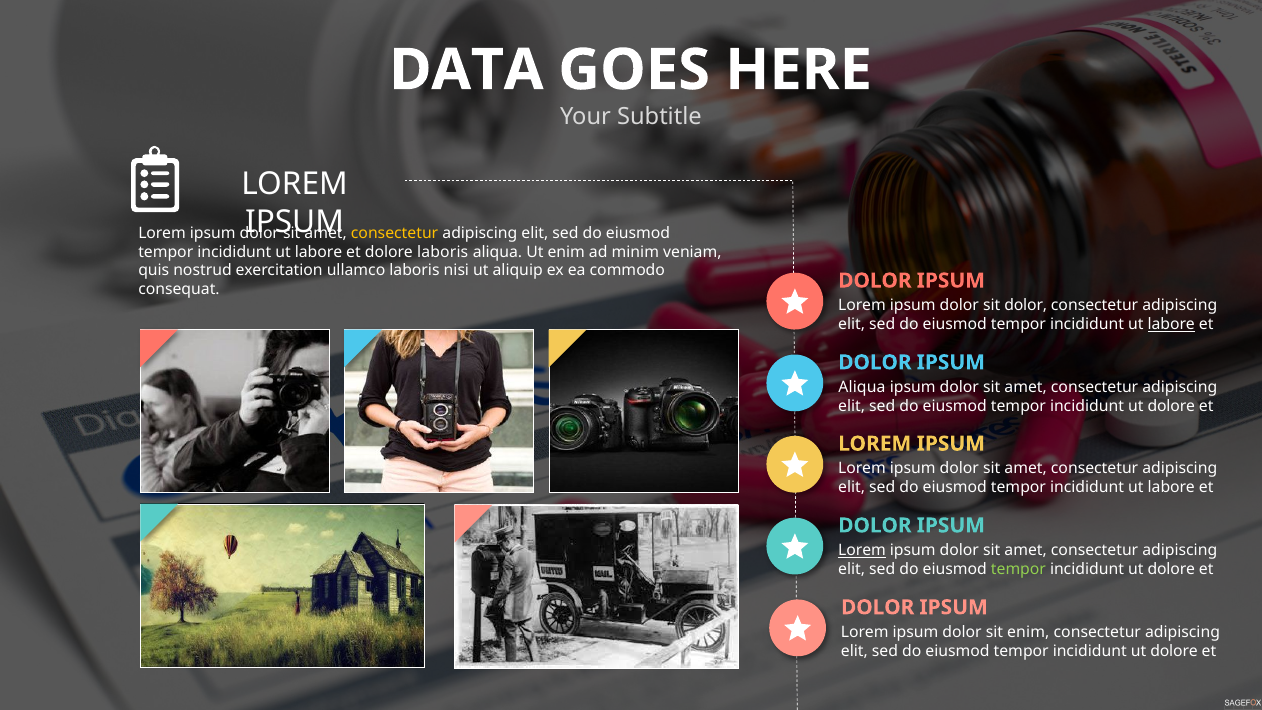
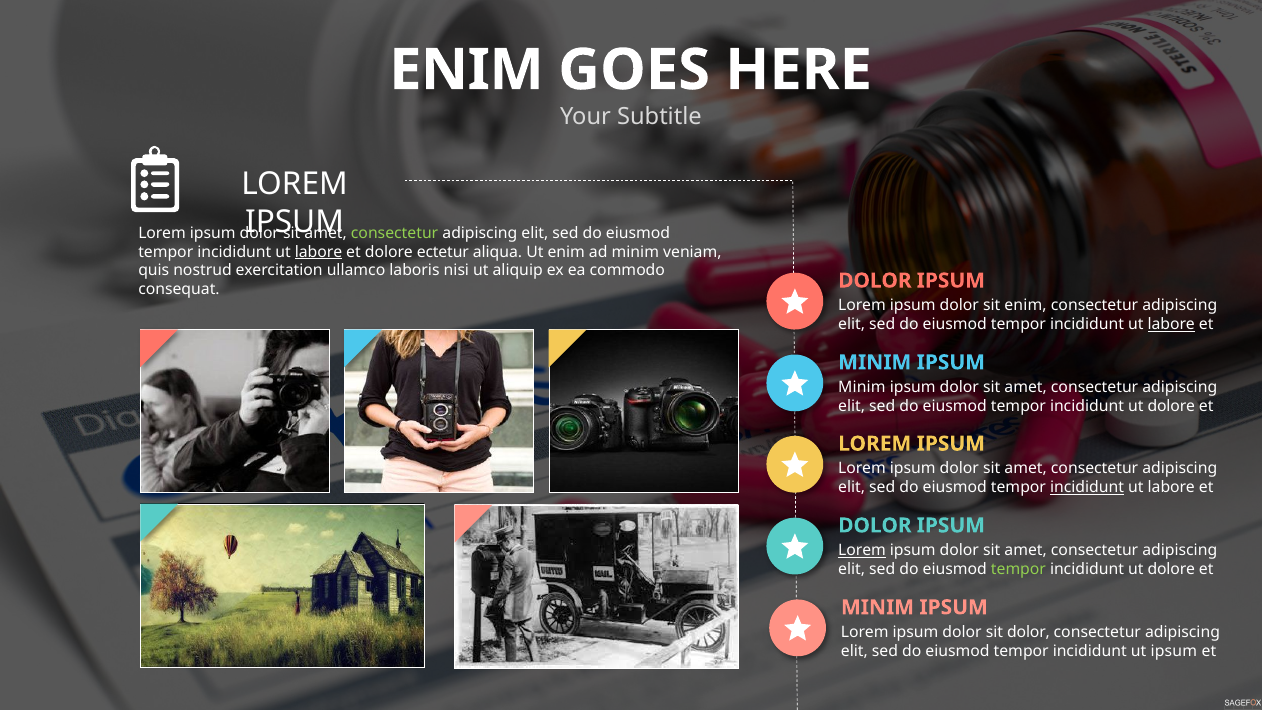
DATA at (466, 70): DATA -> ENIM
consectetur at (395, 233) colour: yellow -> light green
labore at (319, 252) underline: none -> present
dolore laboris: laboris -> ectetur
sit dolor: dolor -> enim
DOLOR at (875, 362): DOLOR -> MINIM
Aliqua at (862, 387): Aliqua -> Minim
incididunt at (1087, 487) underline: none -> present
DOLOR at (878, 607): DOLOR -> MINIM
sit enim: enim -> dolor
dolore at (1174, 651): dolore -> ipsum
